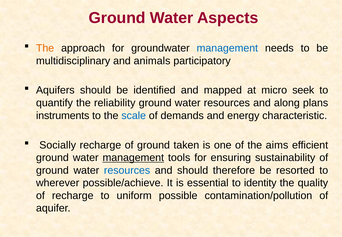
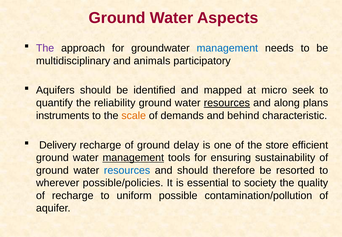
The at (45, 48) colour: orange -> purple
resources at (227, 103) underline: none -> present
scale colour: blue -> orange
energy: energy -> behind
Socially: Socially -> Delivery
taken: taken -> delay
aims: aims -> store
possible/achieve: possible/achieve -> possible/policies
identity: identity -> society
